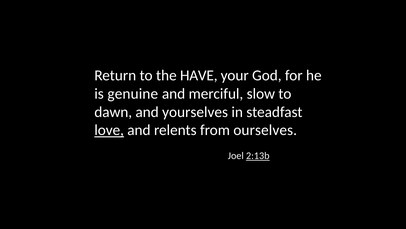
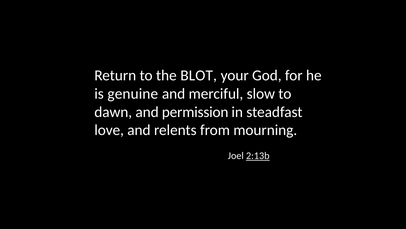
HAVE: HAVE -> BLOT
yourselves: yourselves -> permission
love underline: present -> none
ourselves: ourselves -> mourning
